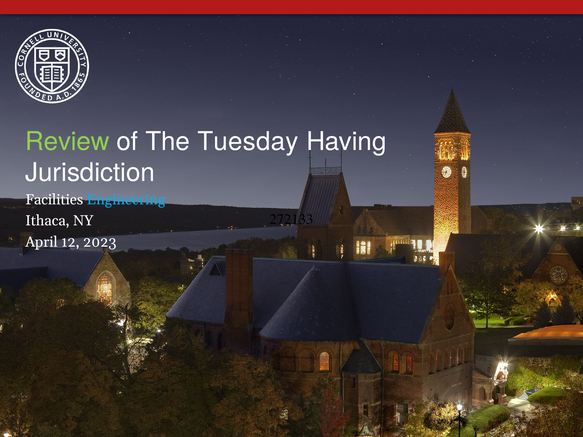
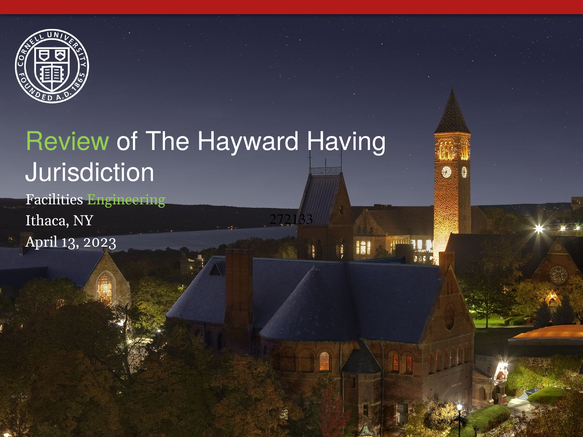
Tuesday: Tuesday -> Hayward
Engineering colour: light blue -> light green
12: 12 -> 13
